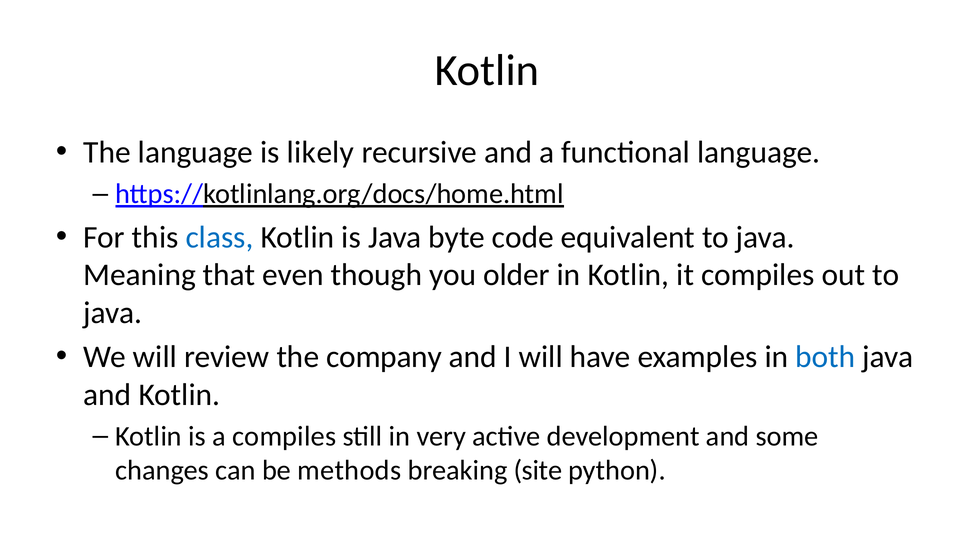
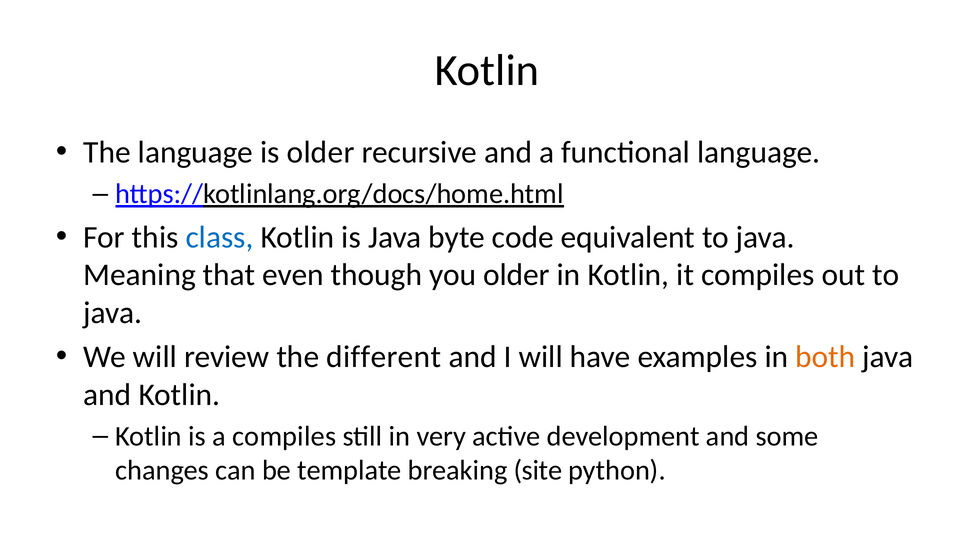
is likely: likely -> older
company: company -> different
both colour: blue -> orange
methods: methods -> template
